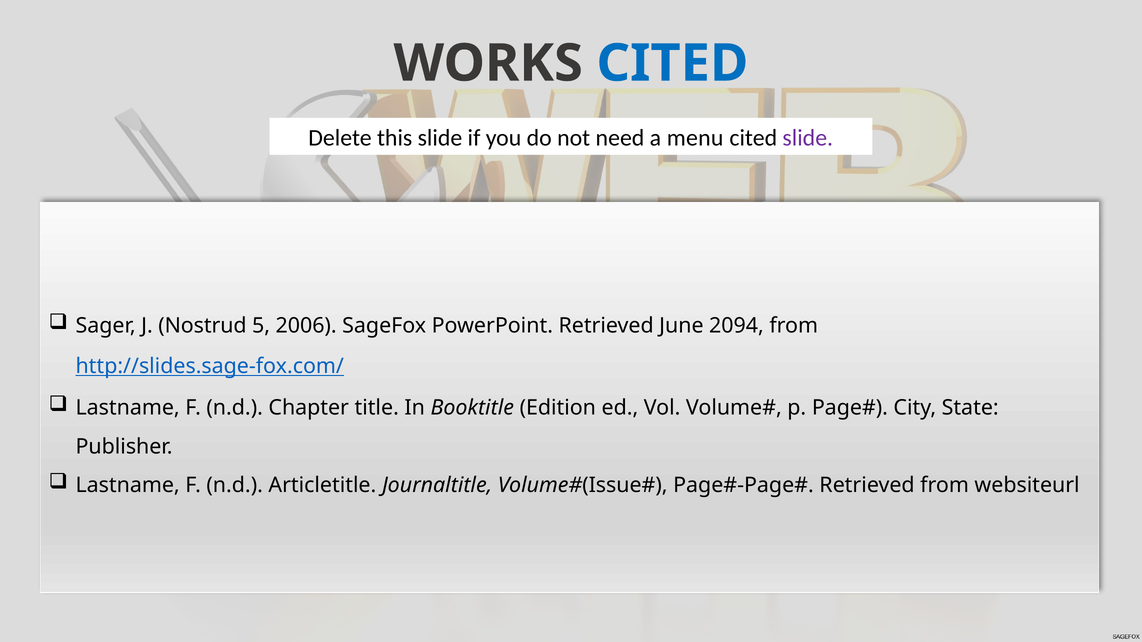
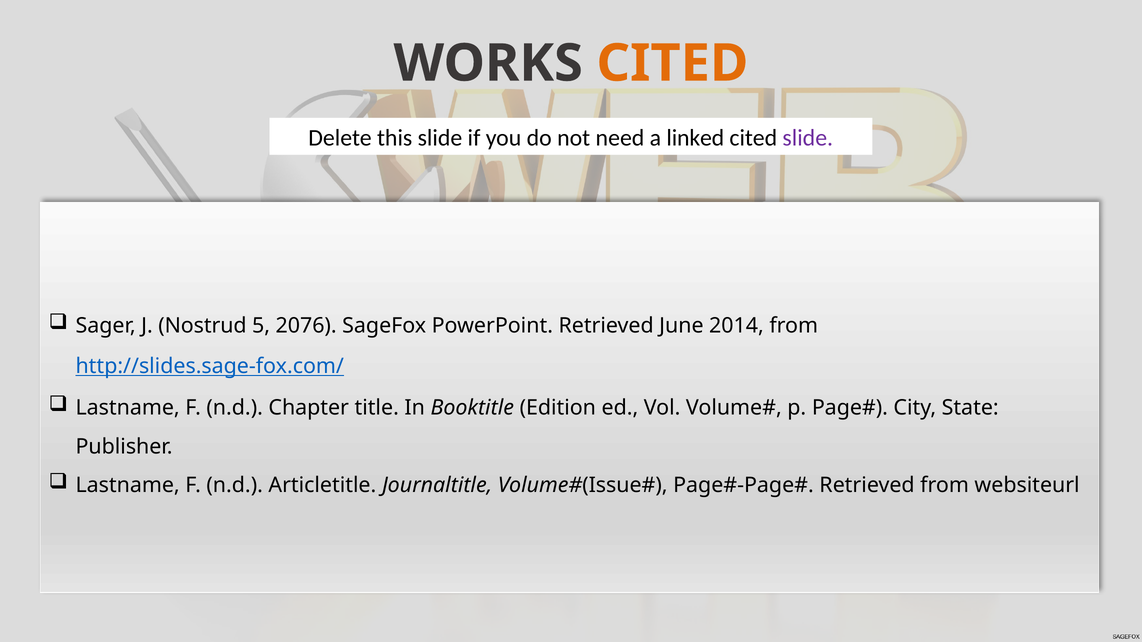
CITED at (672, 63) colour: blue -> orange
menu: menu -> linked
2006: 2006 -> 2076
2094: 2094 -> 2014
